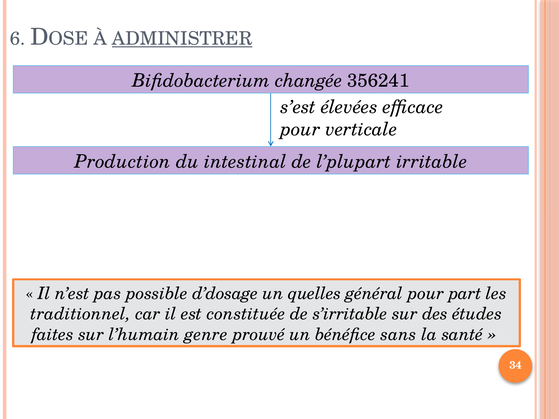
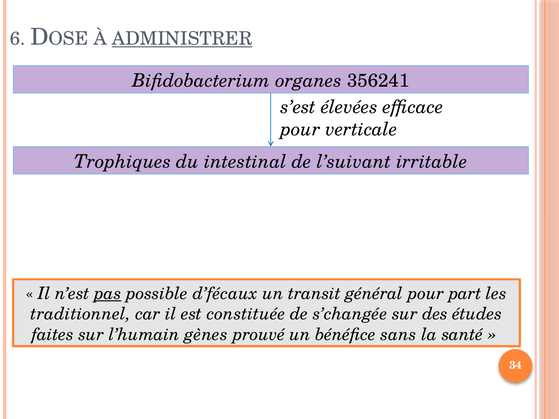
changée: changée -> organes
Production: Production -> Trophiques
l’plupart: l’plupart -> l’suivant
pas underline: none -> present
d’dosage: d’dosage -> d’fécaux
quelles: quelles -> transit
s’irritable: s’irritable -> s’changée
genre: genre -> gènes
